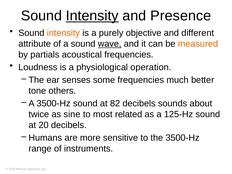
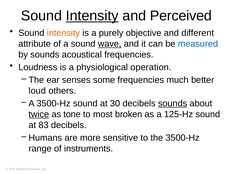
Presence: Presence -> Perceived
measured colour: orange -> blue
by partials: partials -> sounds
tone: tone -> loud
82: 82 -> 30
sounds at (173, 103) underline: none -> present
twice underline: none -> present
sine: sine -> tone
related: related -> broken
20: 20 -> 83
